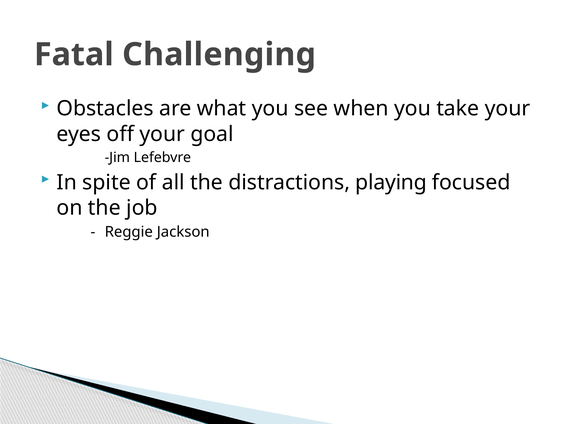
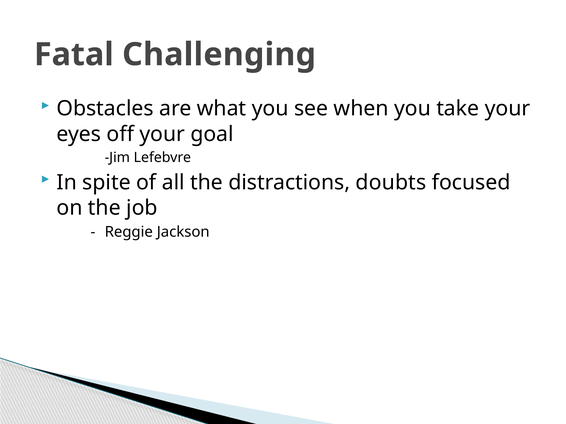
playing: playing -> doubts
